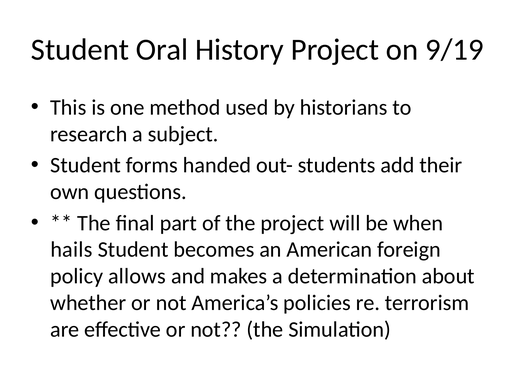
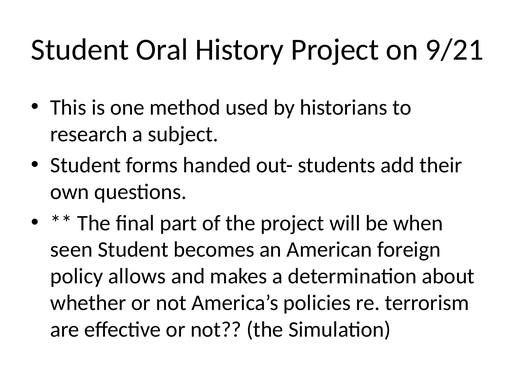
9/19: 9/19 -> 9/21
hails: hails -> seen
